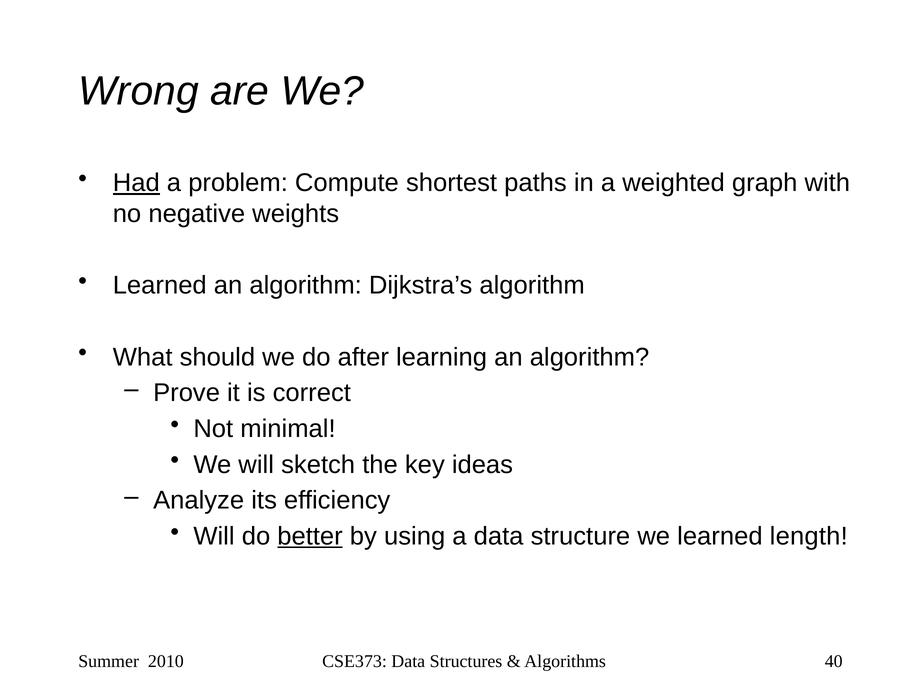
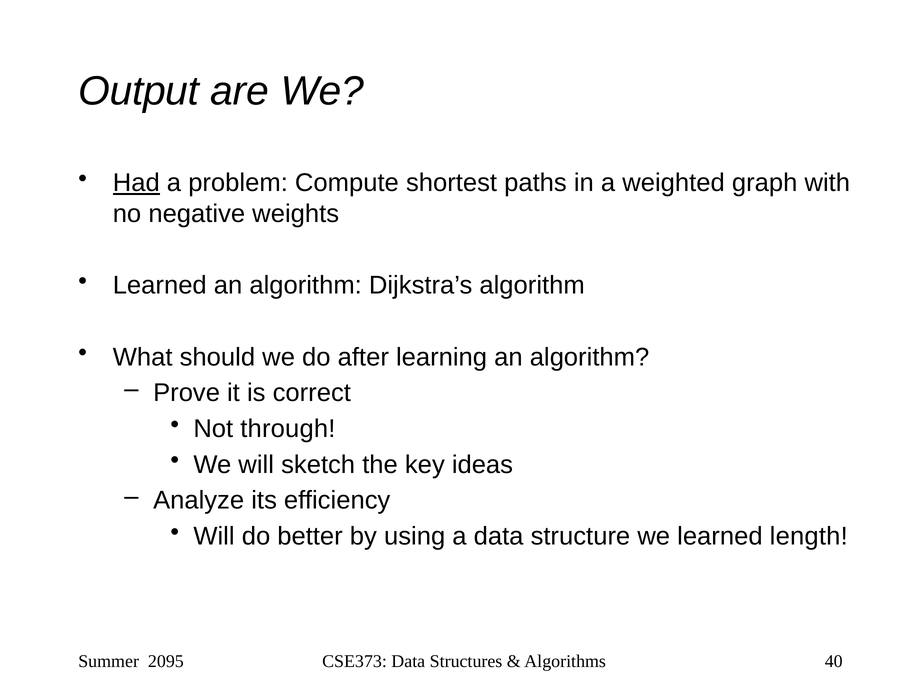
Wrong: Wrong -> Output
minimal: minimal -> through
better underline: present -> none
2010: 2010 -> 2095
